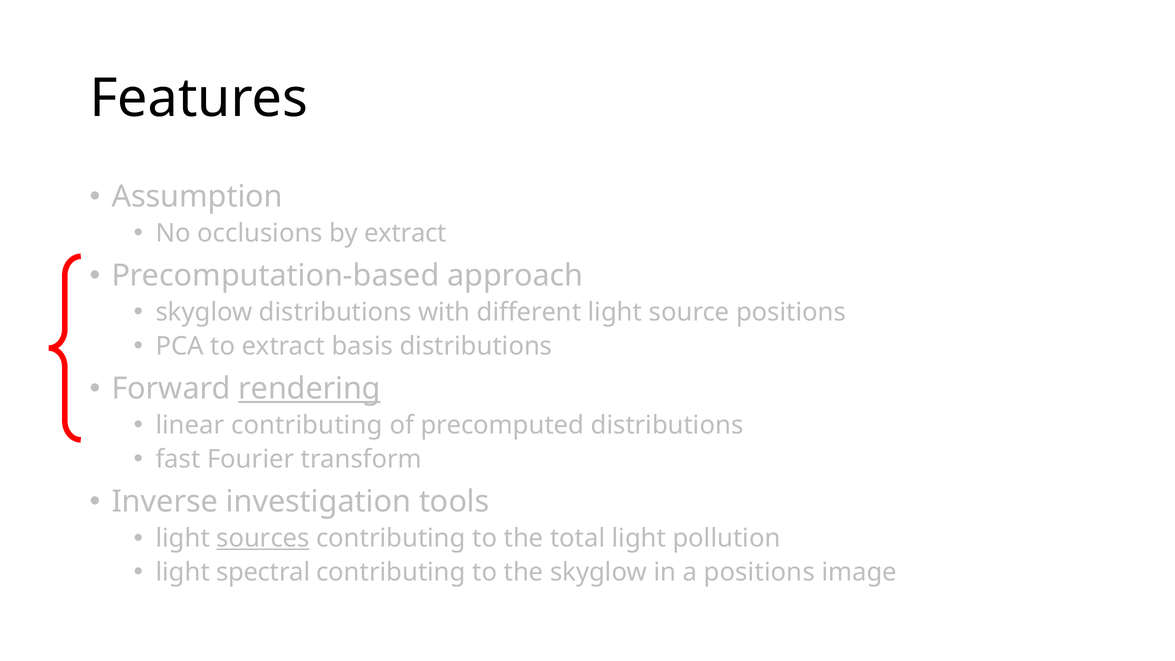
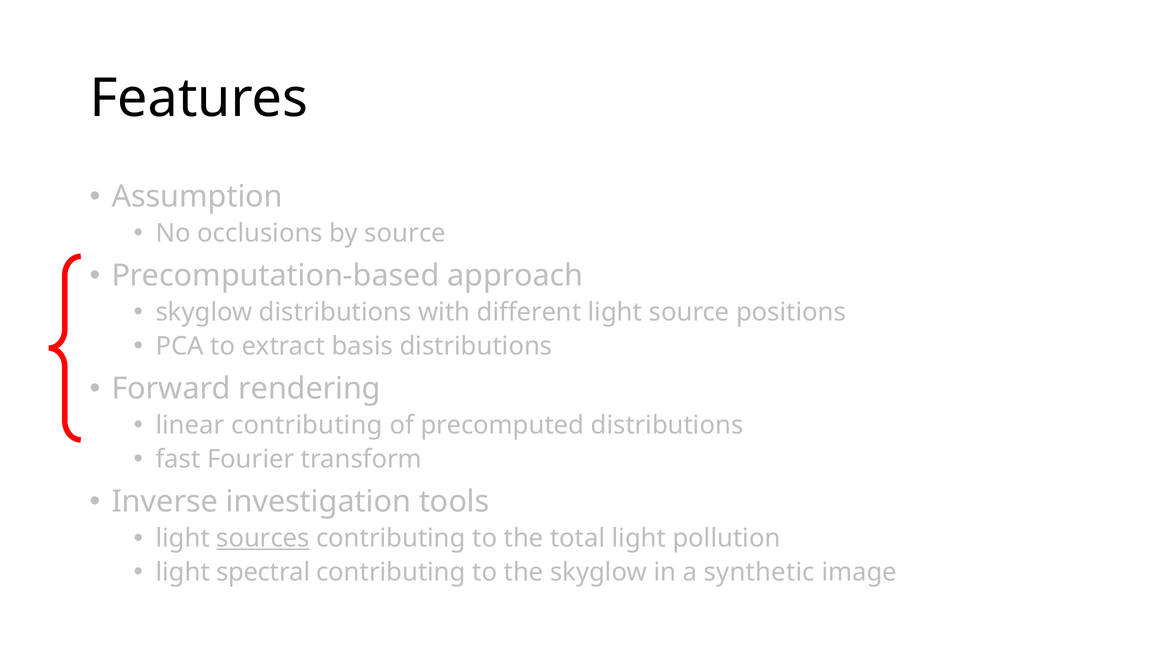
by extract: extract -> source
rendering underline: present -> none
a positions: positions -> synthetic
